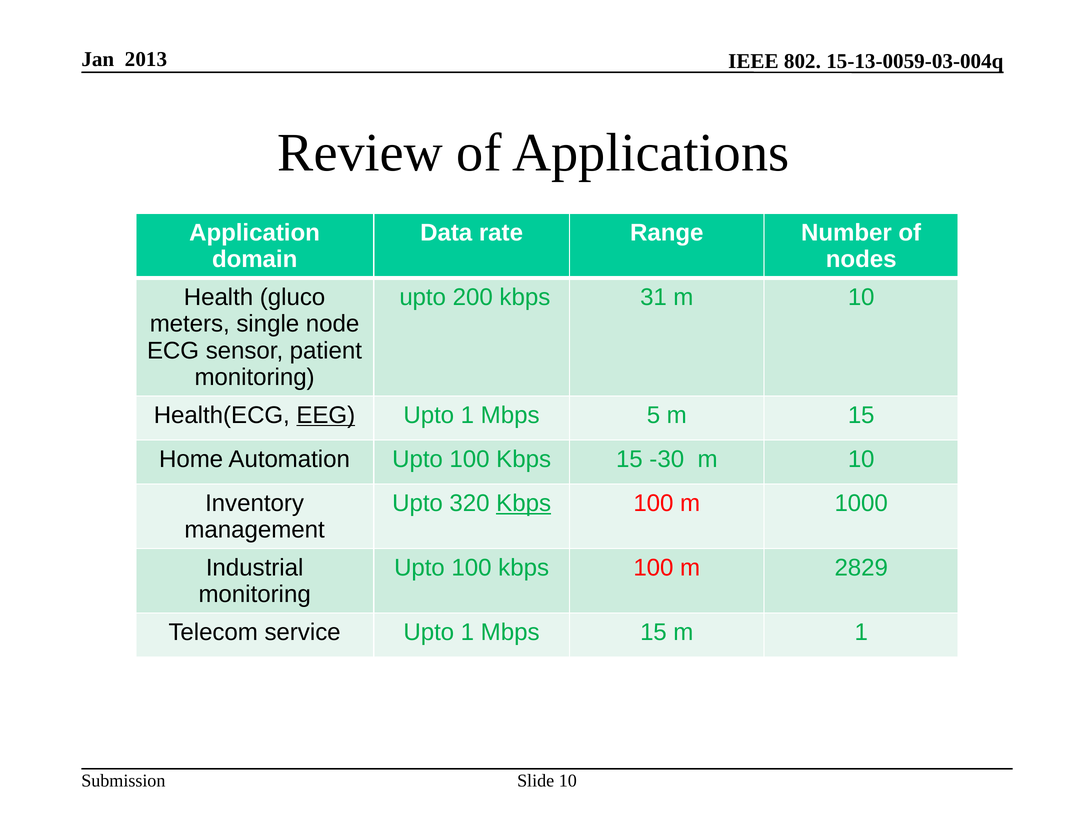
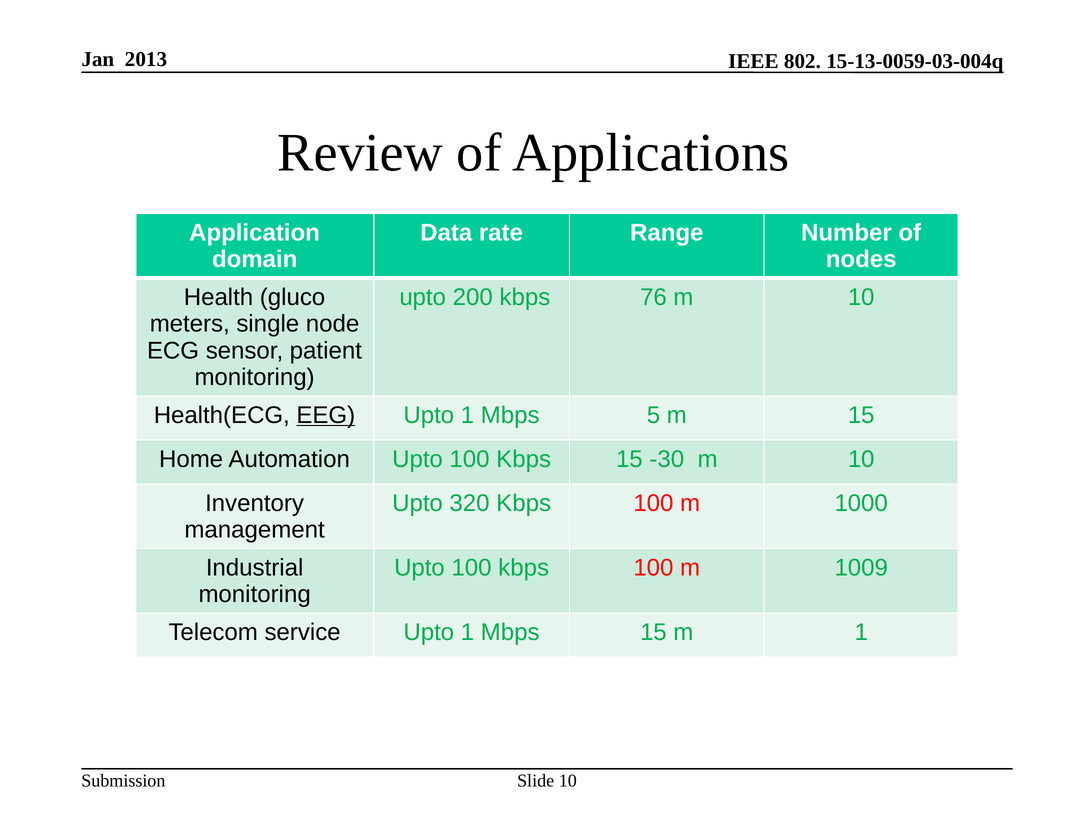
31: 31 -> 76
Kbps at (524, 503) underline: present -> none
2829: 2829 -> 1009
